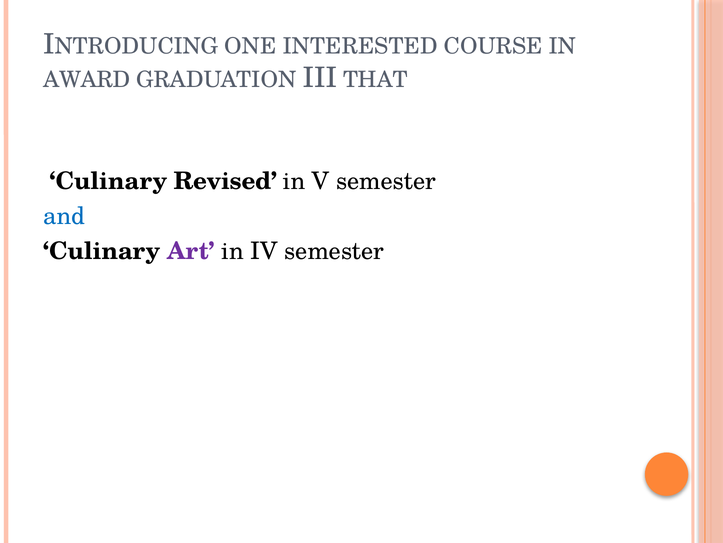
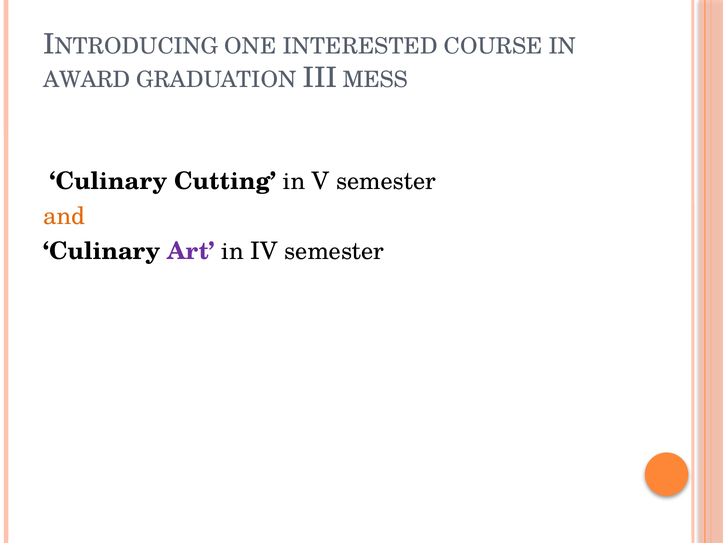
THAT: THAT -> MESS
Revised: Revised -> Cutting
and colour: blue -> orange
